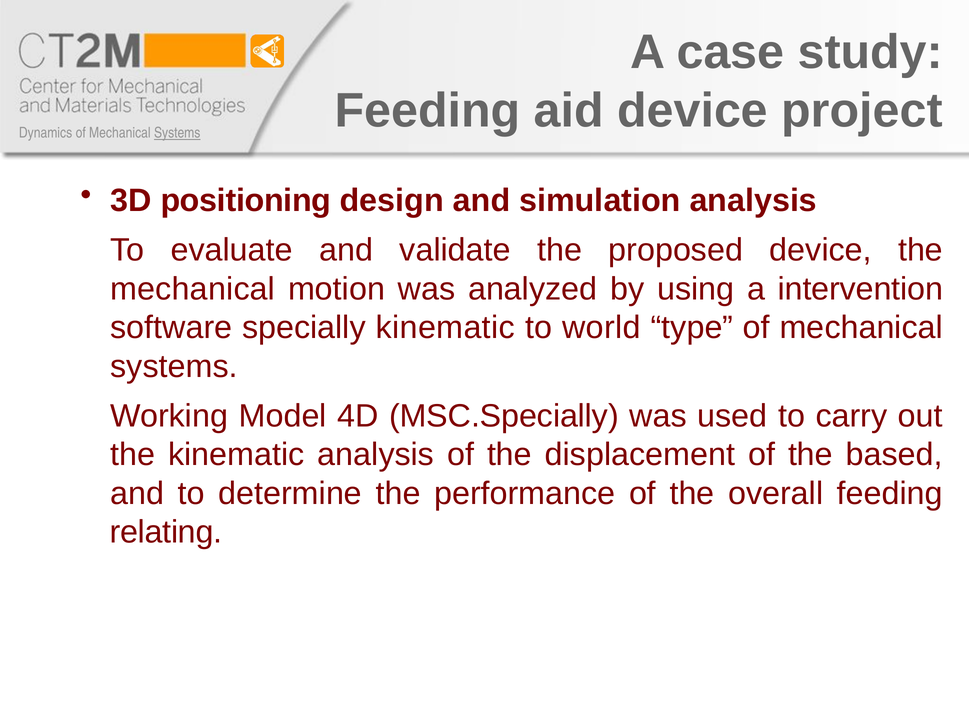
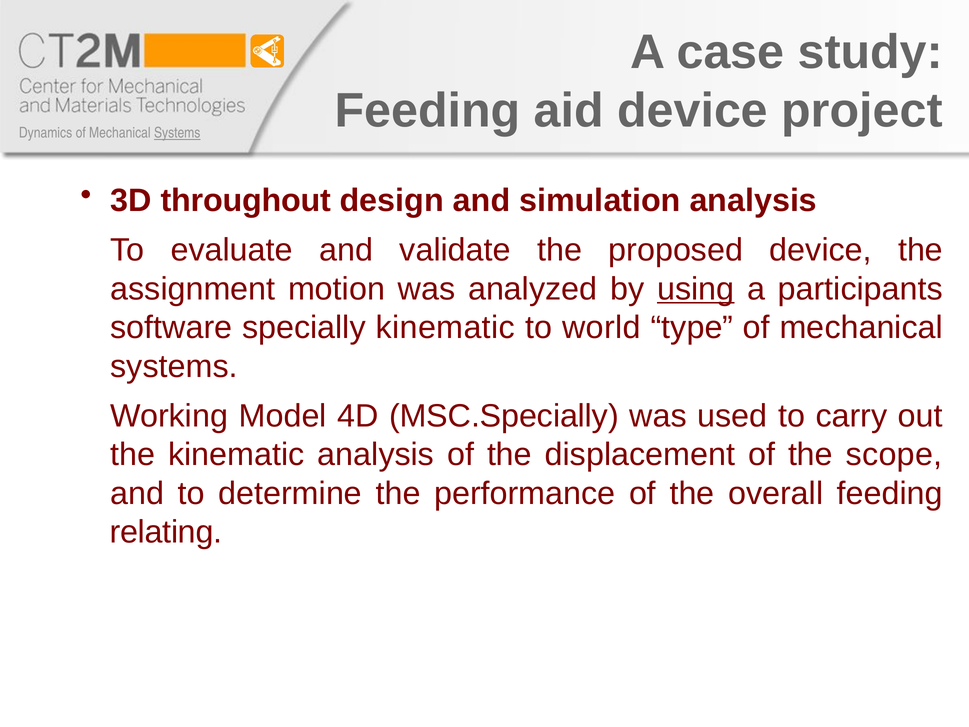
positioning: positioning -> throughout
mechanical at (193, 289): mechanical -> assignment
using underline: none -> present
intervention: intervention -> participants
based: based -> scope
